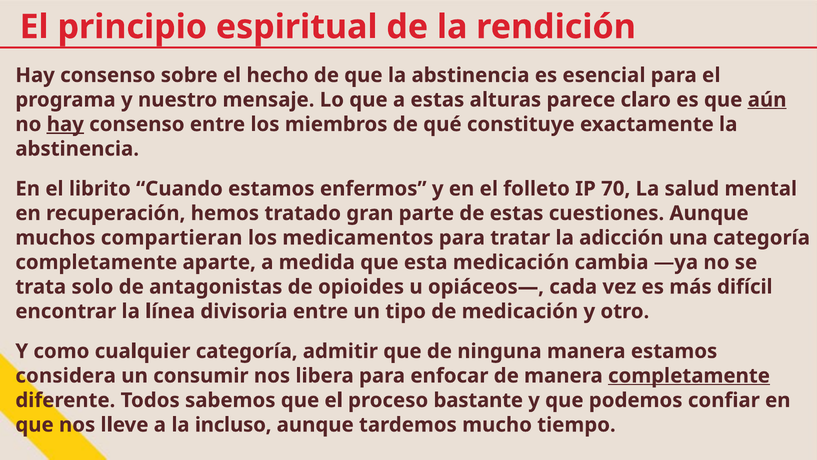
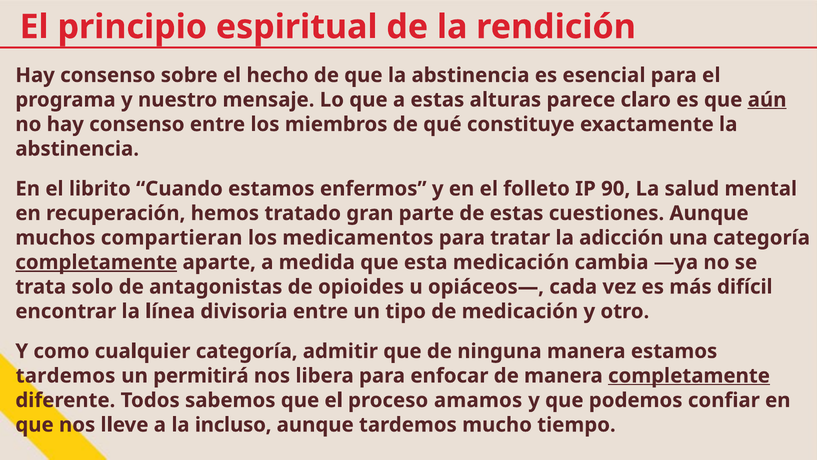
hay at (65, 124) underline: present -> none
70: 70 -> 90
completamente at (96, 262) underline: none -> present
considera at (66, 375): considera -> tardemos
consumir: consumir -> permitirá
bastante: bastante -> amamos
